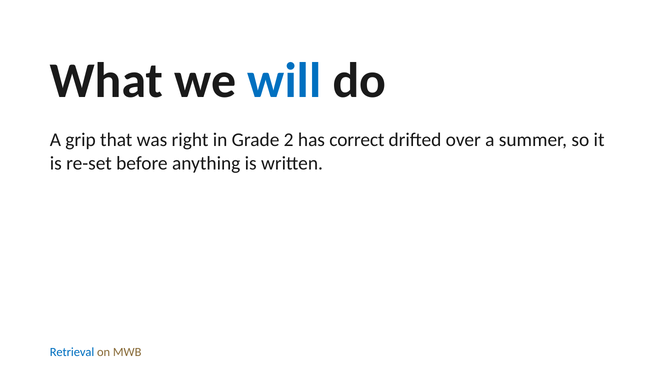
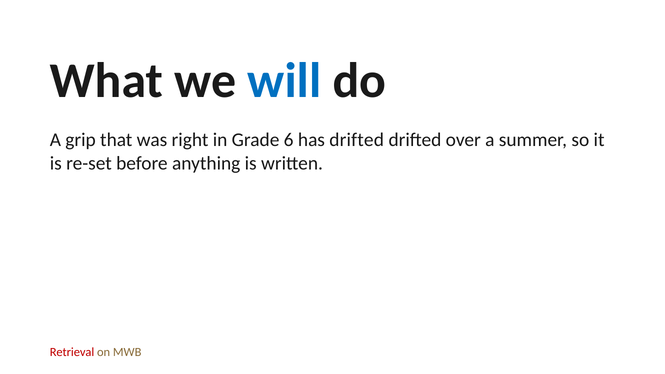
2: 2 -> 6
has correct: correct -> drifted
Retrieval colour: blue -> red
